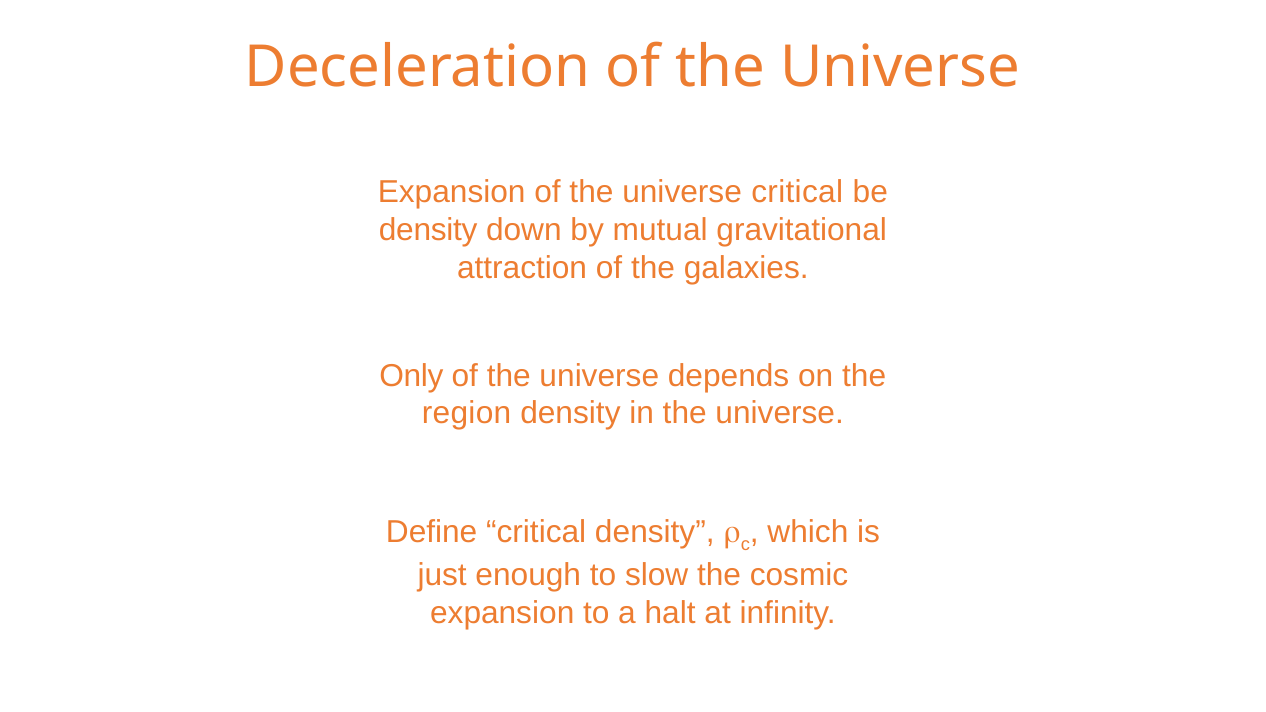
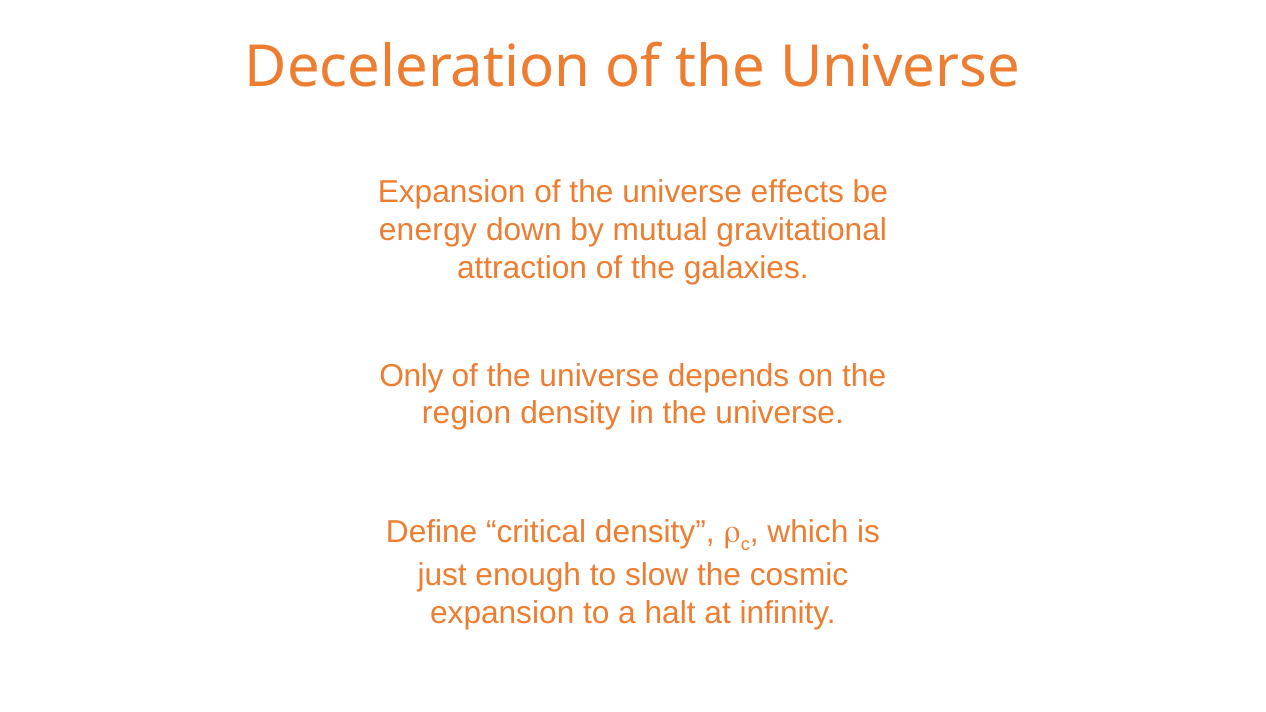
universe critical: critical -> effects
density at (428, 230): density -> energy
